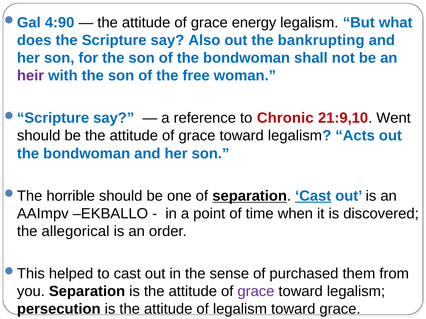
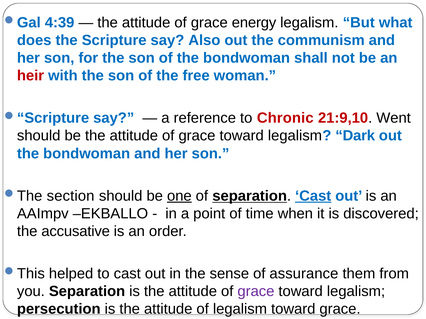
4:90: 4:90 -> 4:39
bankrupting: bankrupting -> communism
heir colour: purple -> red
Acts: Acts -> Dark
horrible: horrible -> section
one underline: none -> present
allegorical: allegorical -> accusative
purchased: purchased -> assurance
